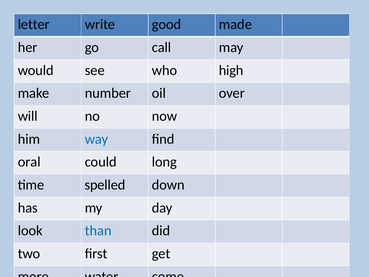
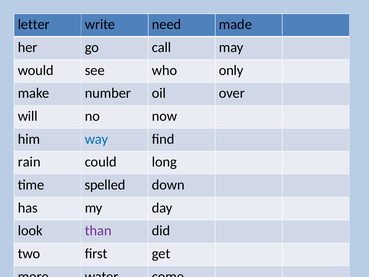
good: good -> need
high: high -> only
oral: oral -> rain
than colour: blue -> purple
